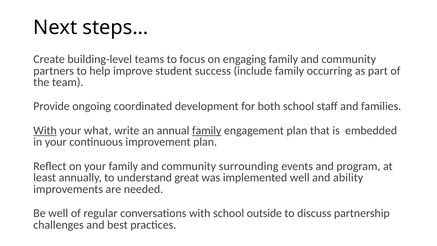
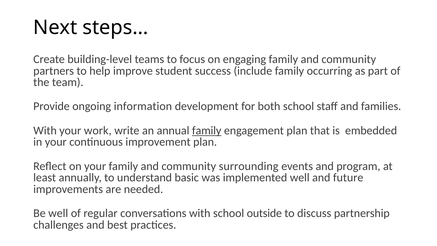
coordinated: coordinated -> information
With at (45, 130) underline: present -> none
what: what -> work
great: great -> basic
ability: ability -> future
